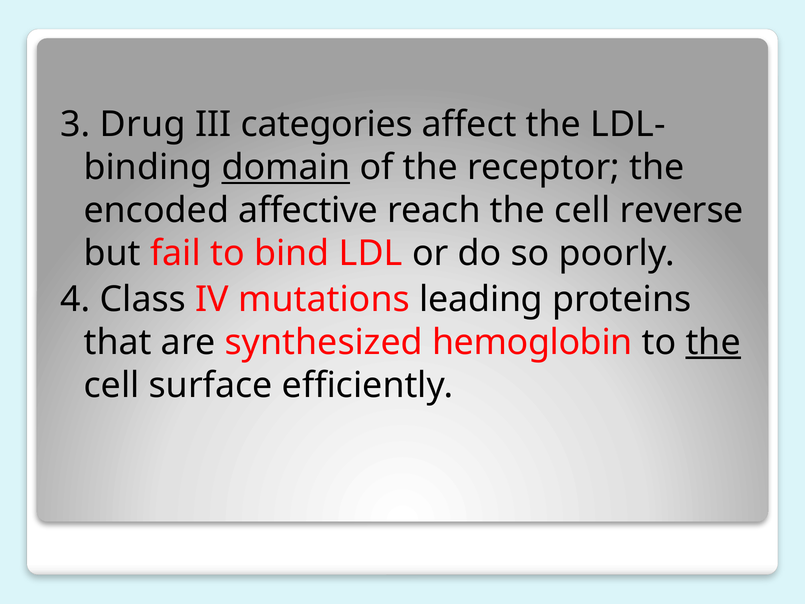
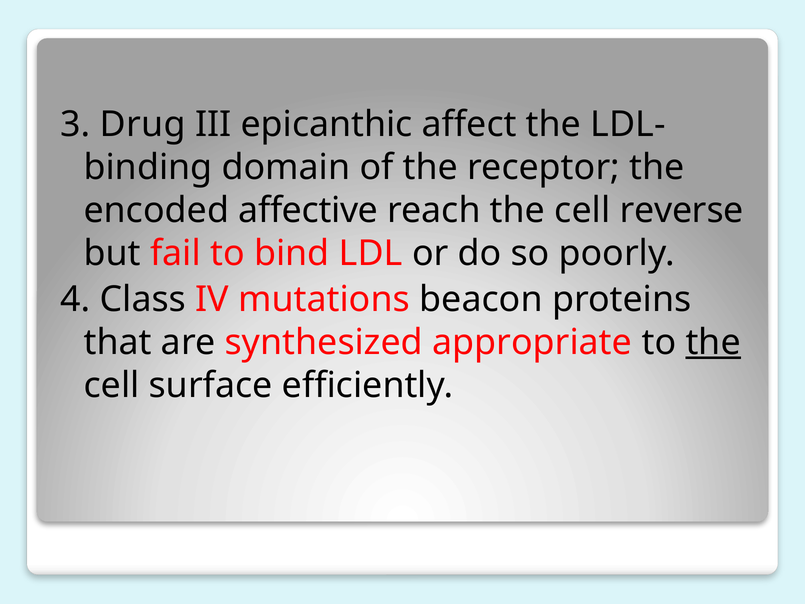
categories: categories -> epicanthic
domain underline: present -> none
leading: leading -> beacon
hemoglobin: hemoglobin -> appropriate
